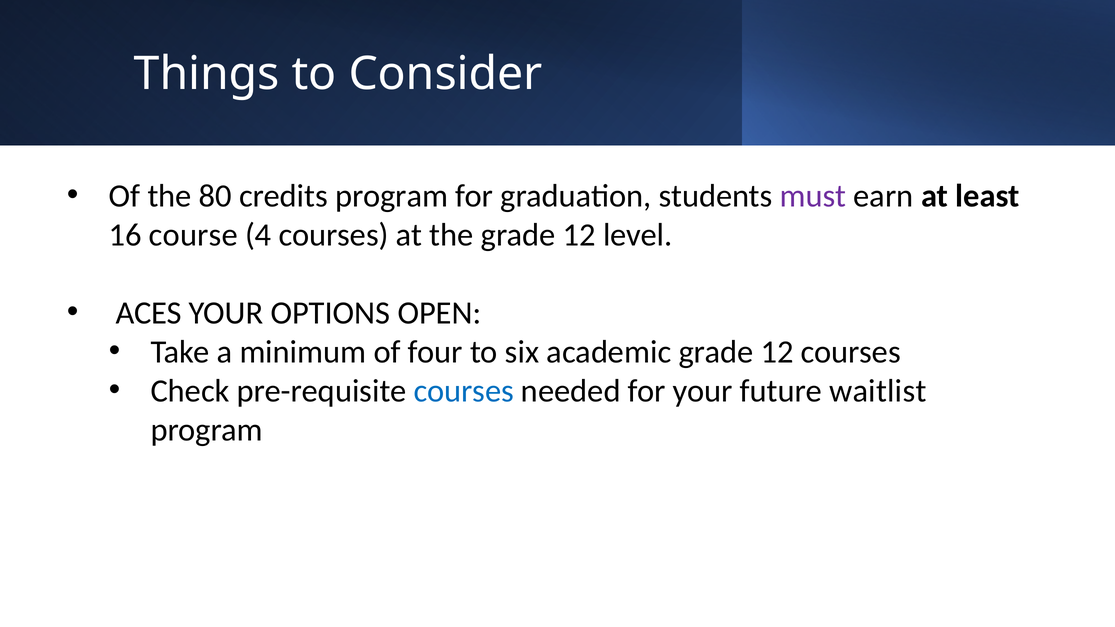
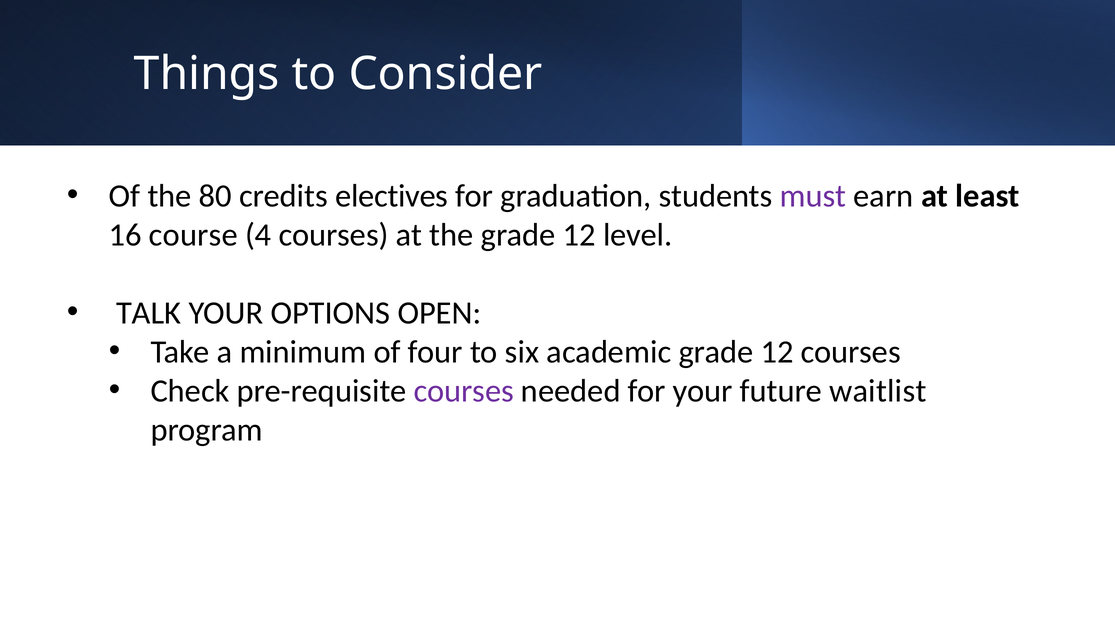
credits program: program -> electives
ACES: ACES -> TALK
courses at (464, 391) colour: blue -> purple
